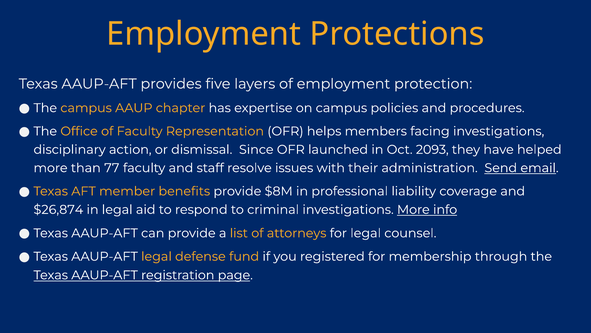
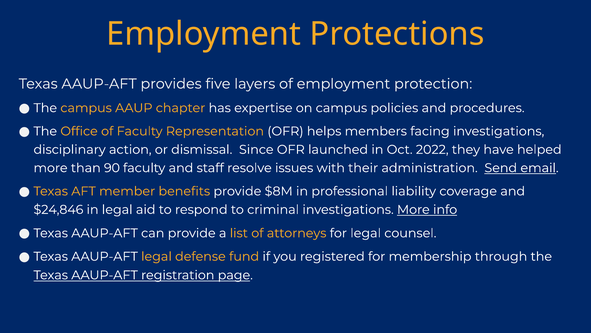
2093: 2093 -> 2022
77: 77 -> 90
$26,874: $26,874 -> $24,846
